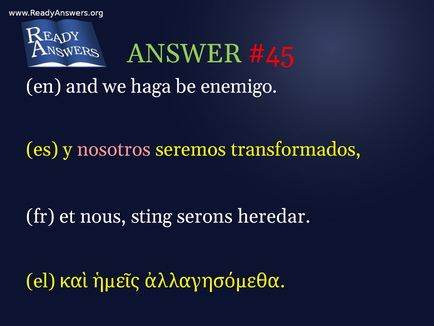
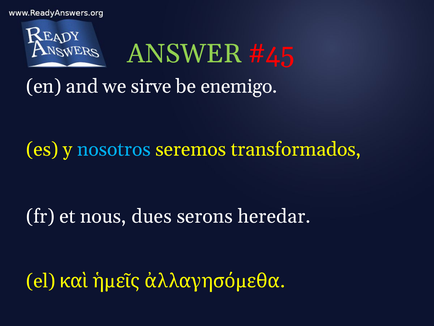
haga: haga -> sirve
nosotros colour: pink -> light blue
sting: sting -> dues
